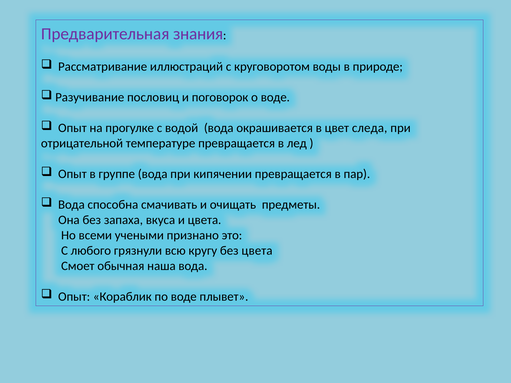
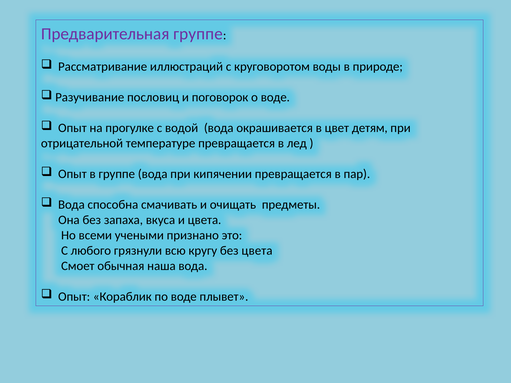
Предварительная знания: знания -> группе
следа: следа -> детям
